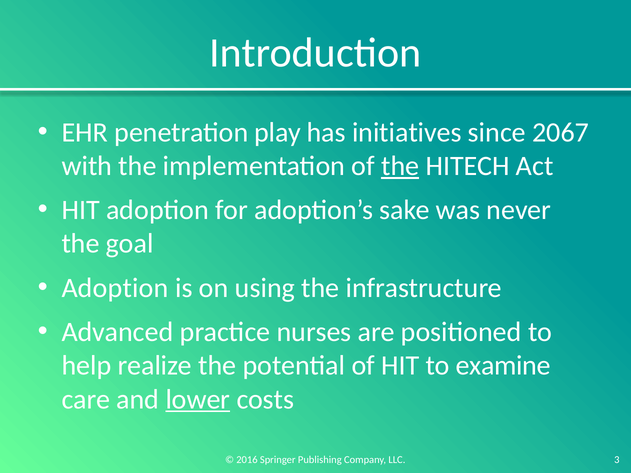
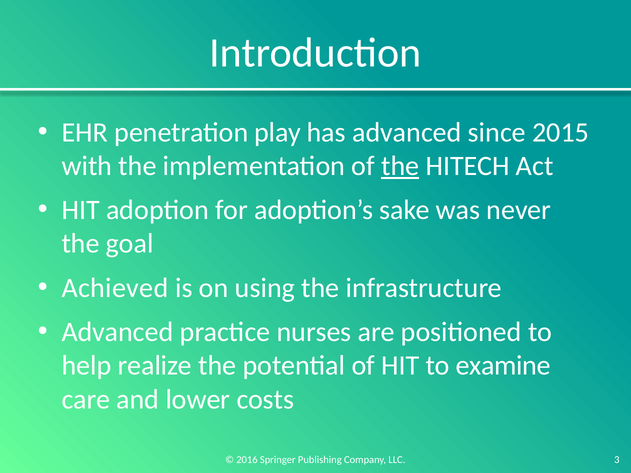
has initiatives: initiatives -> advanced
2067: 2067 -> 2015
Adoption at (115, 288): Adoption -> Achieved
lower underline: present -> none
